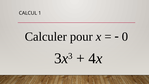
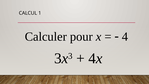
0: 0 -> 4
